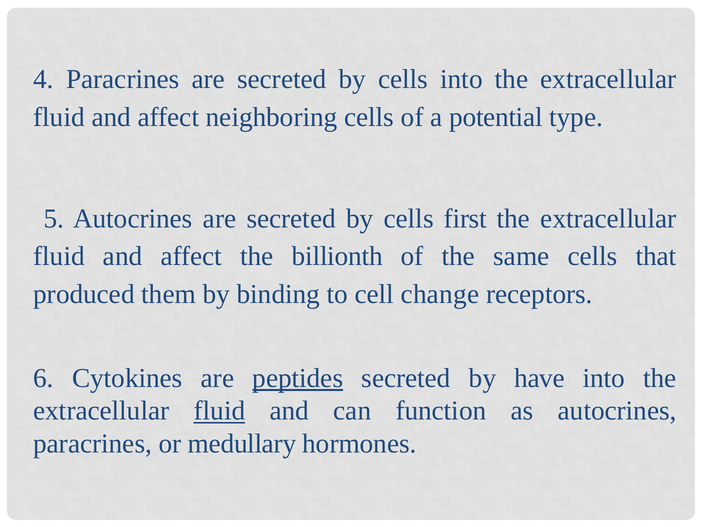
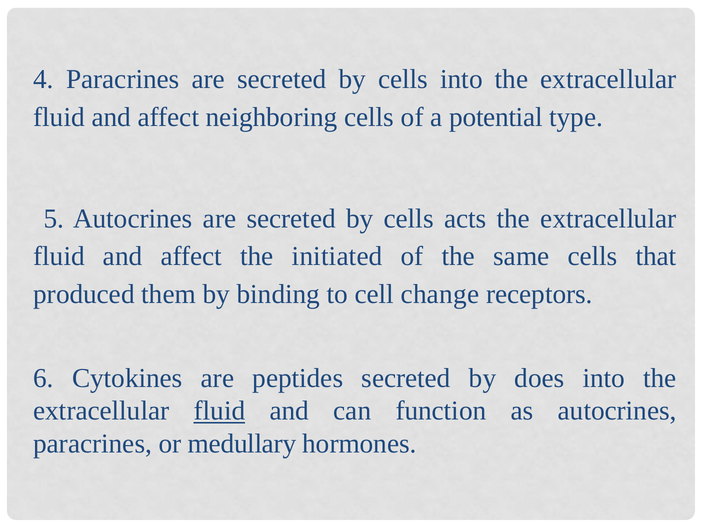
first: first -> acts
billionth: billionth -> initiated
peptides underline: present -> none
have: have -> does
